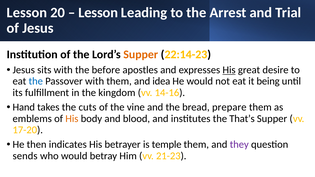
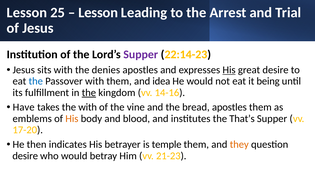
20: 20 -> 25
Supper at (141, 55) colour: orange -> purple
before: before -> denies
the at (89, 93) underline: none -> present
Hand: Hand -> Have
the cuts: cuts -> with
bread prepare: prepare -> apostles
they colour: purple -> orange
sends at (25, 156): sends -> desire
